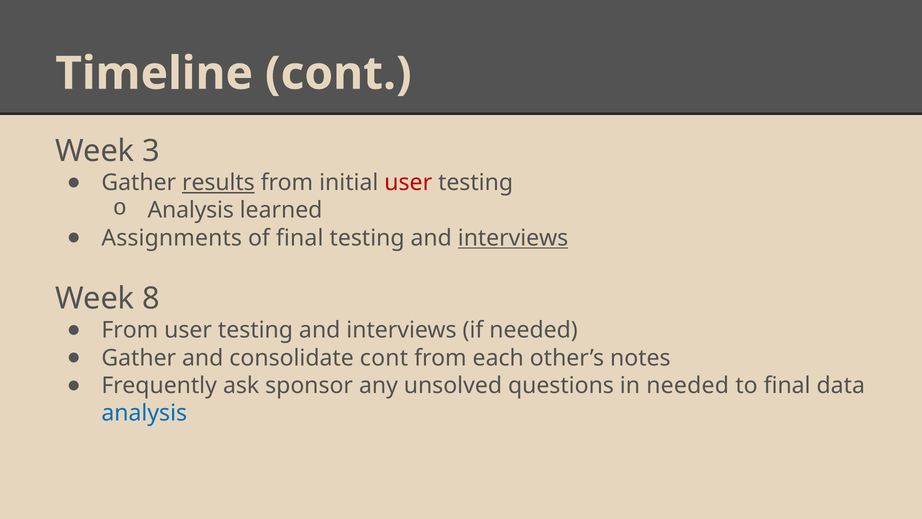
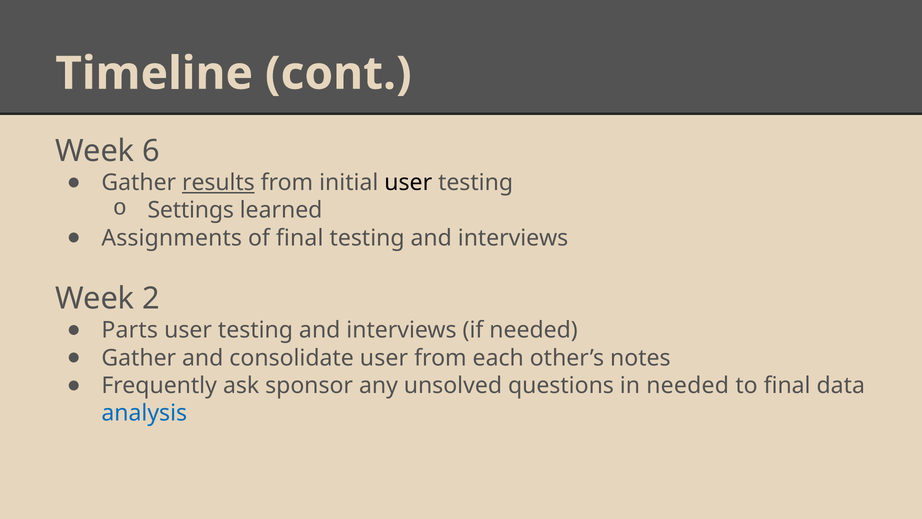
3: 3 -> 6
user at (408, 183) colour: red -> black
Analysis at (191, 210): Analysis -> Settings
interviews at (513, 238) underline: present -> none
8: 8 -> 2
From at (130, 330): From -> Parts
consolidate cont: cont -> user
